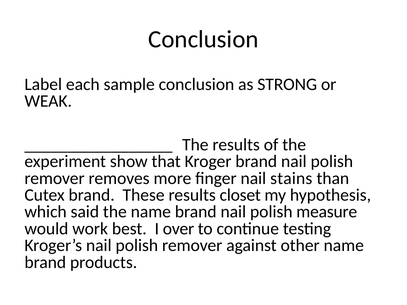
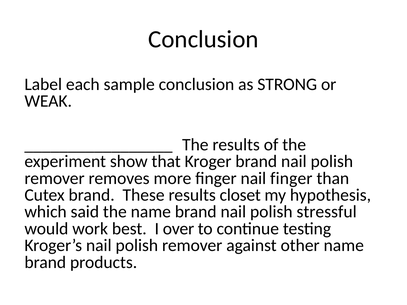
nail stains: stains -> finger
measure: measure -> stressful
